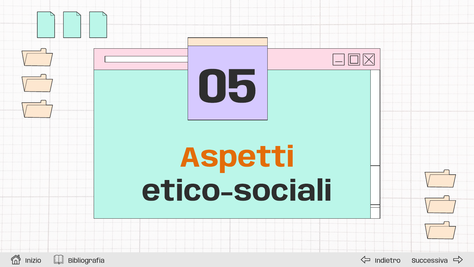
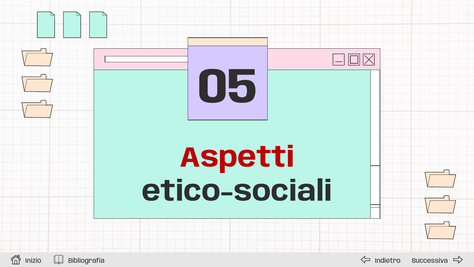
Aspetti colour: orange -> red
